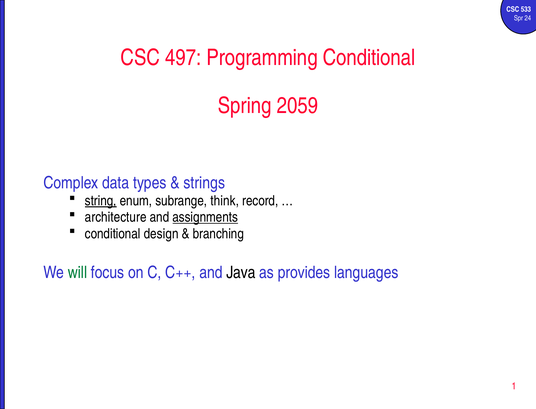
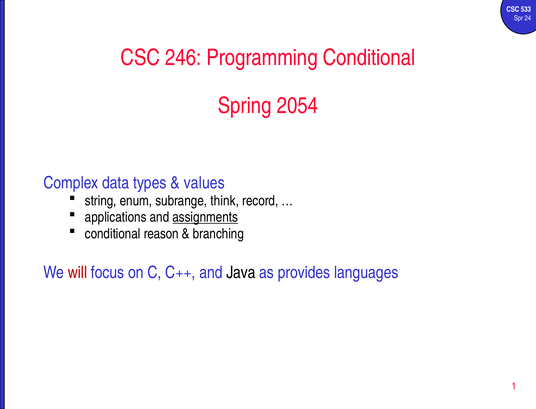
497: 497 -> 246
2059: 2059 -> 2054
strings: strings -> values
string underline: present -> none
architecture: architecture -> applications
design: design -> reason
will colour: green -> red
